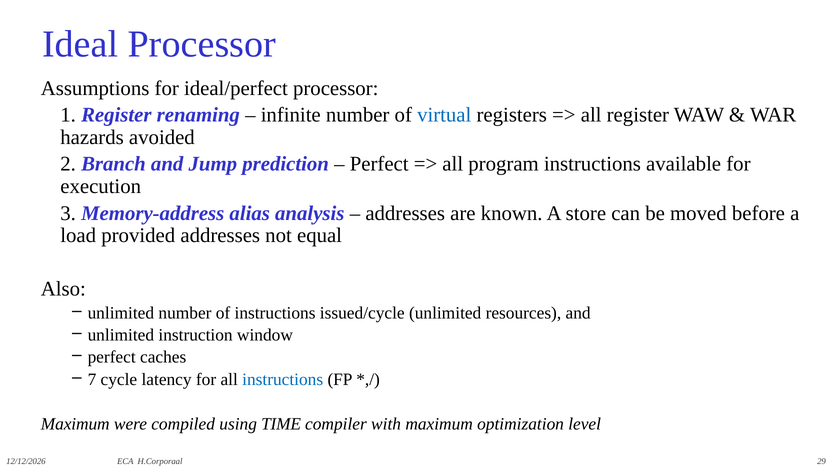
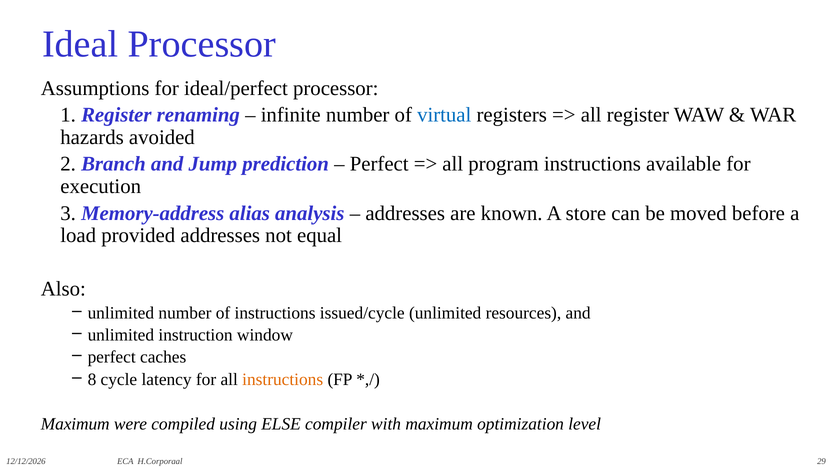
7: 7 -> 8
instructions at (283, 379) colour: blue -> orange
TIME: TIME -> ELSE
